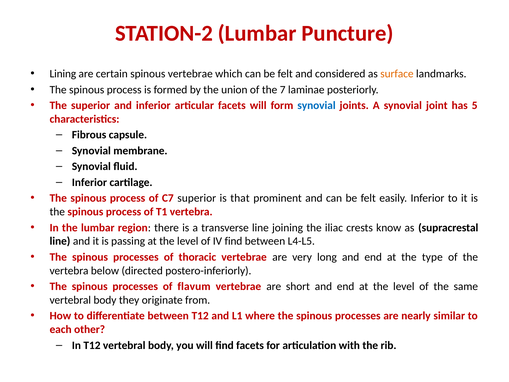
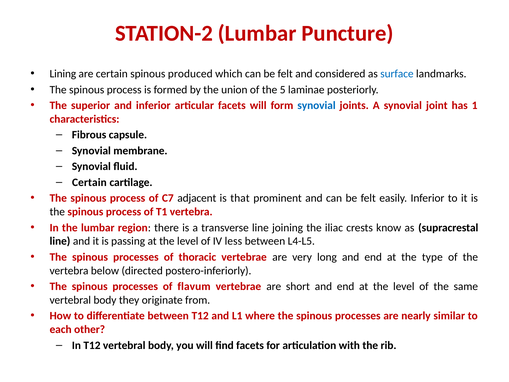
spinous vertebrae: vertebrae -> produced
surface colour: orange -> blue
7: 7 -> 5
5: 5 -> 1
Inferior at (89, 182): Inferior -> Certain
C7 superior: superior -> adjacent
IV find: find -> less
